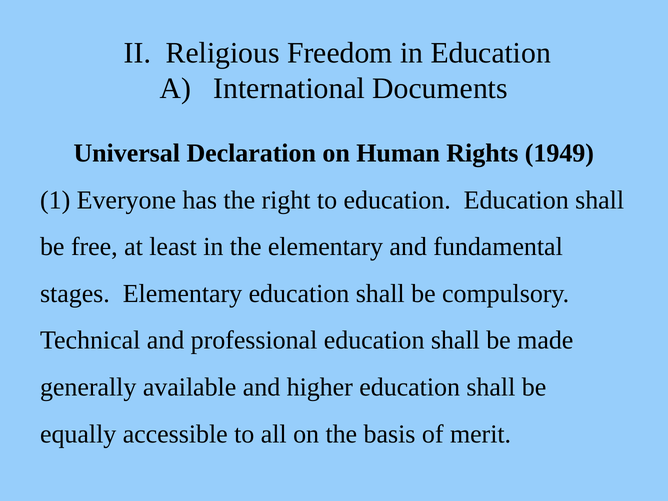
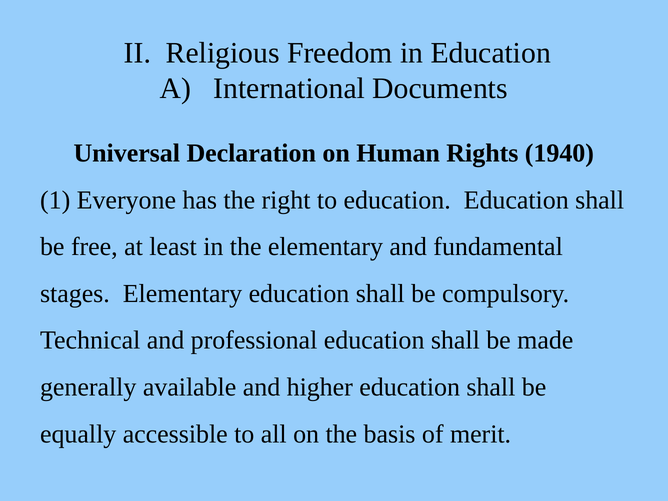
1949: 1949 -> 1940
